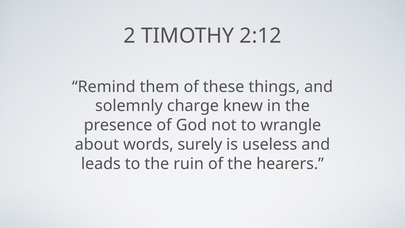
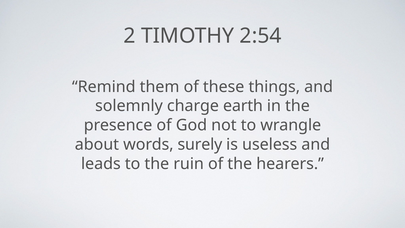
2:12: 2:12 -> 2:54
knew: knew -> earth
